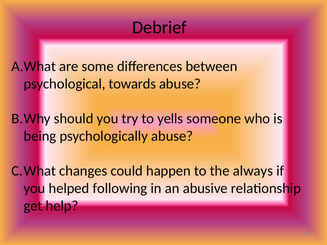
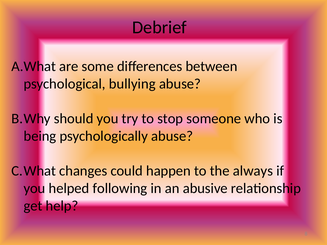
towards: towards -> bullying
yells: yells -> stop
